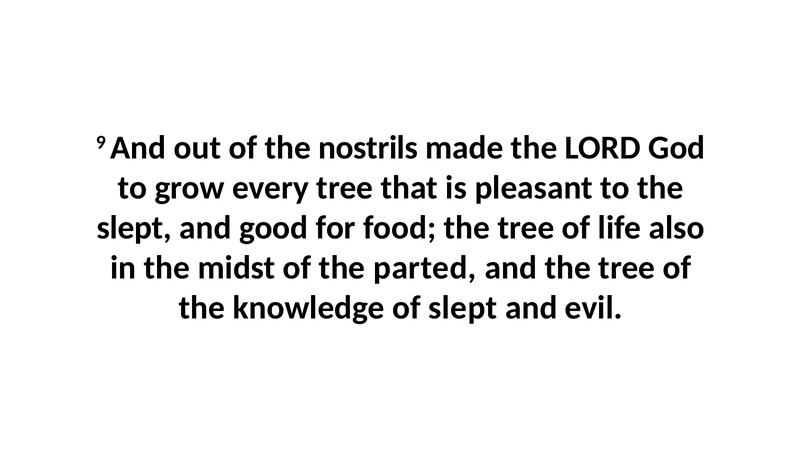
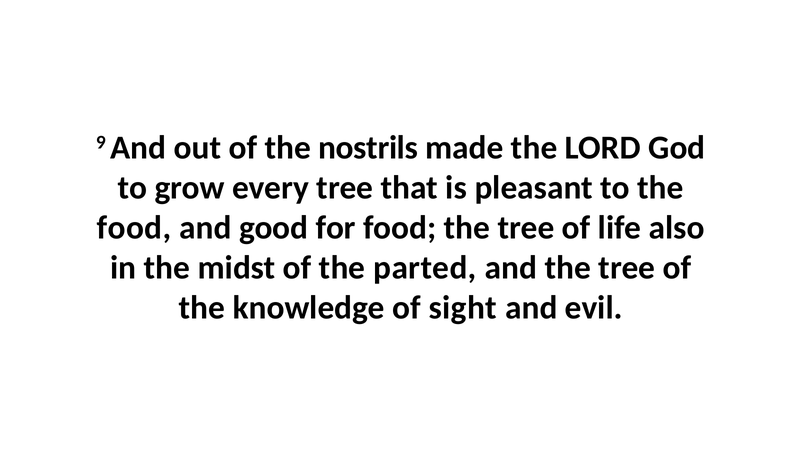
slept at (134, 228): slept -> food
of slept: slept -> sight
